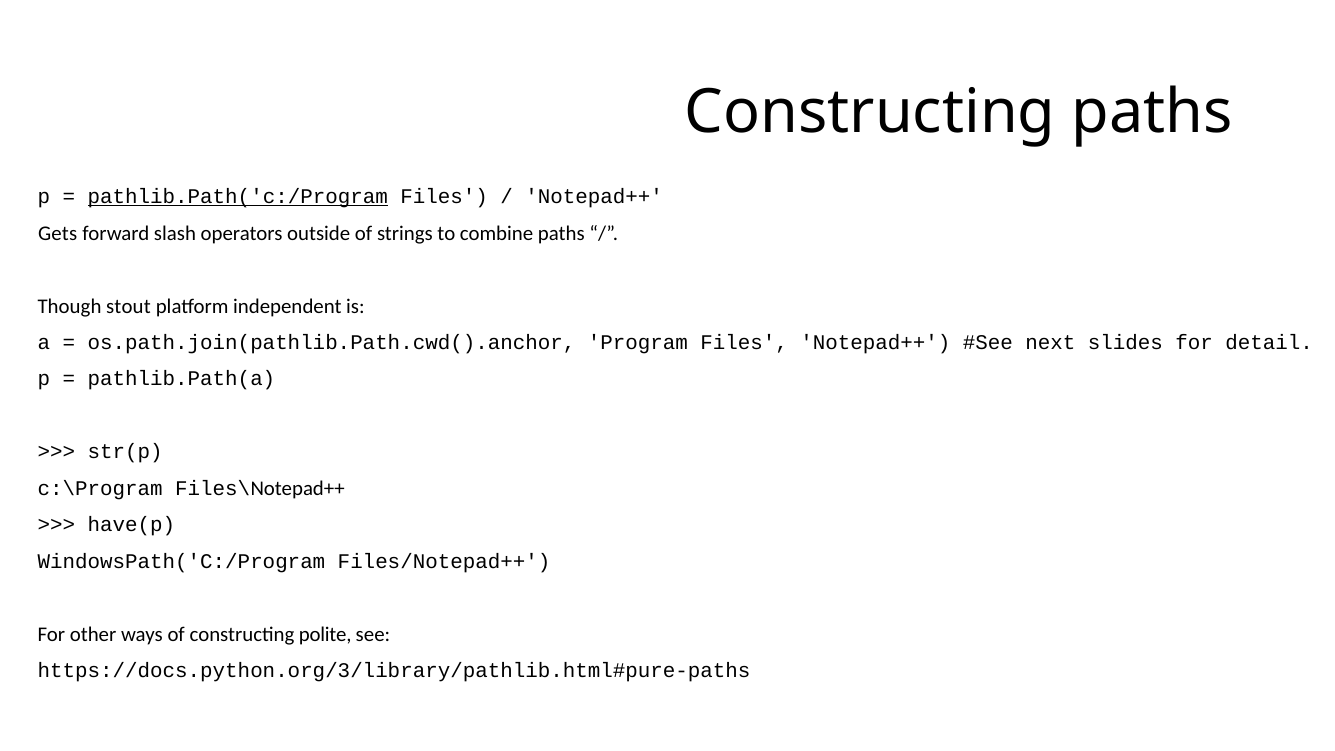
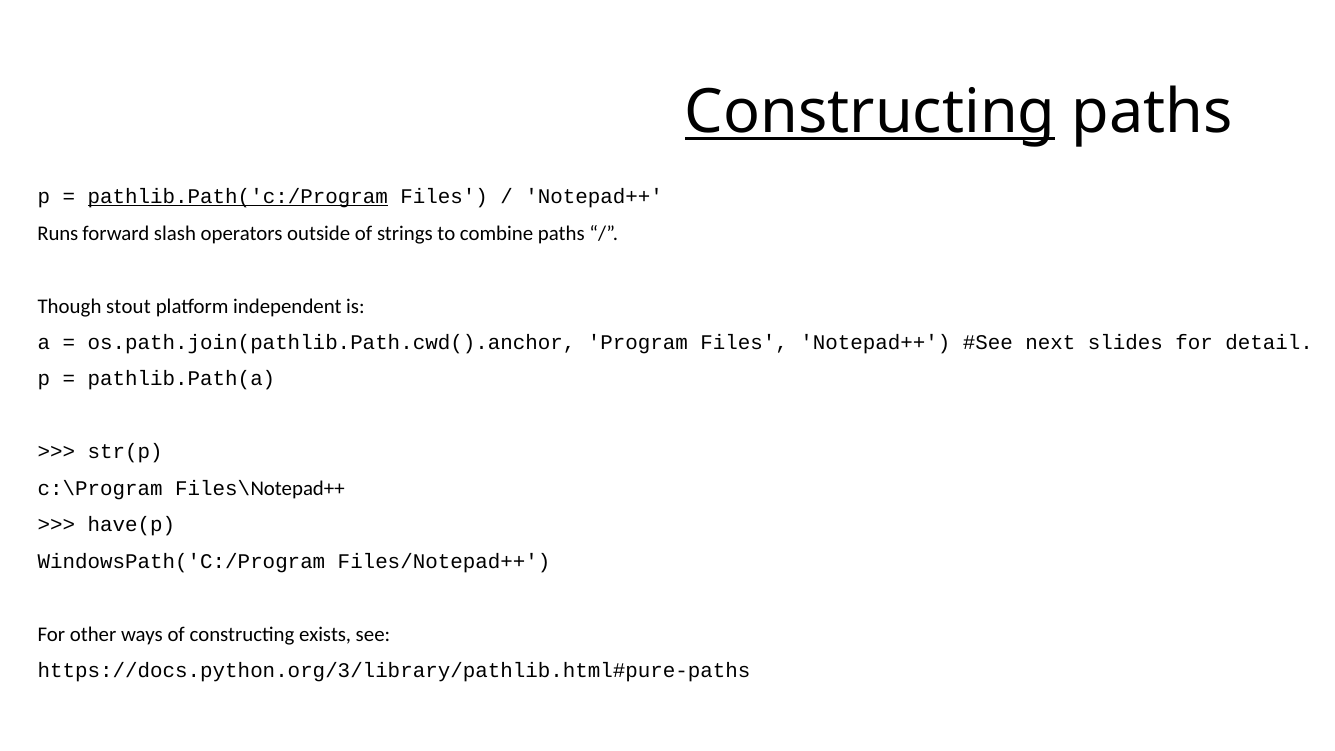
Constructing at (870, 112) underline: none -> present
Gets: Gets -> Runs
polite: polite -> exists
